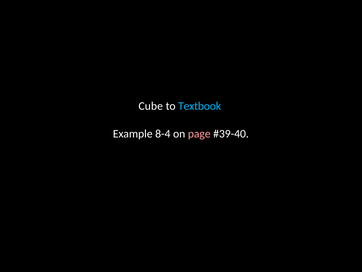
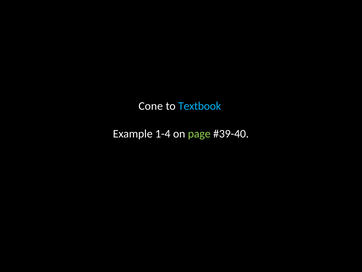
Cube: Cube -> Cone
8-4: 8-4 -> 1-4
page colour: pink -> light green
